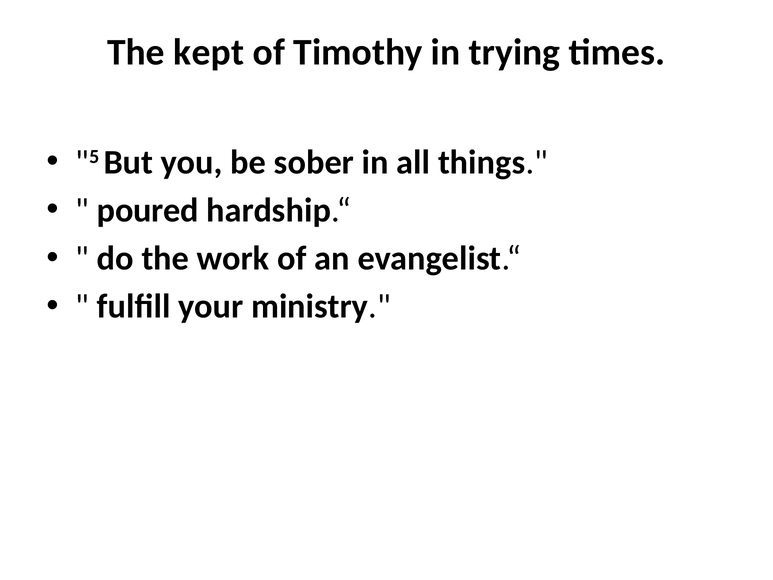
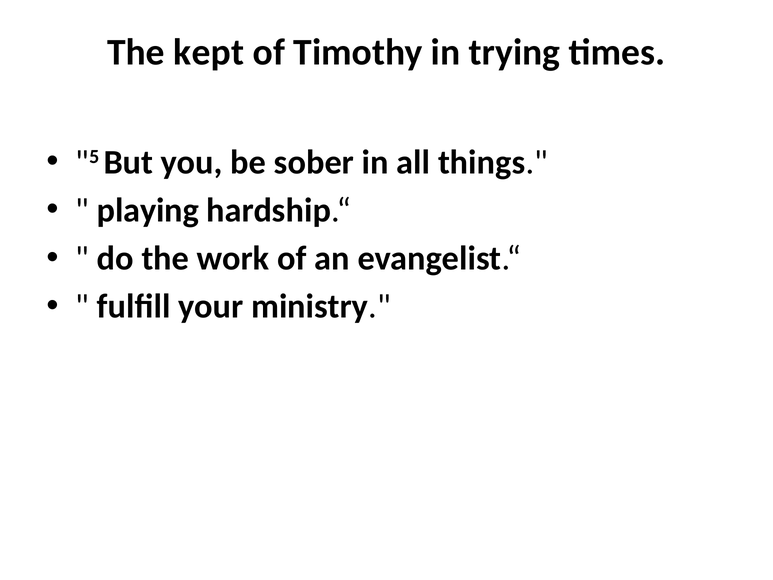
poured: poured -> playing
